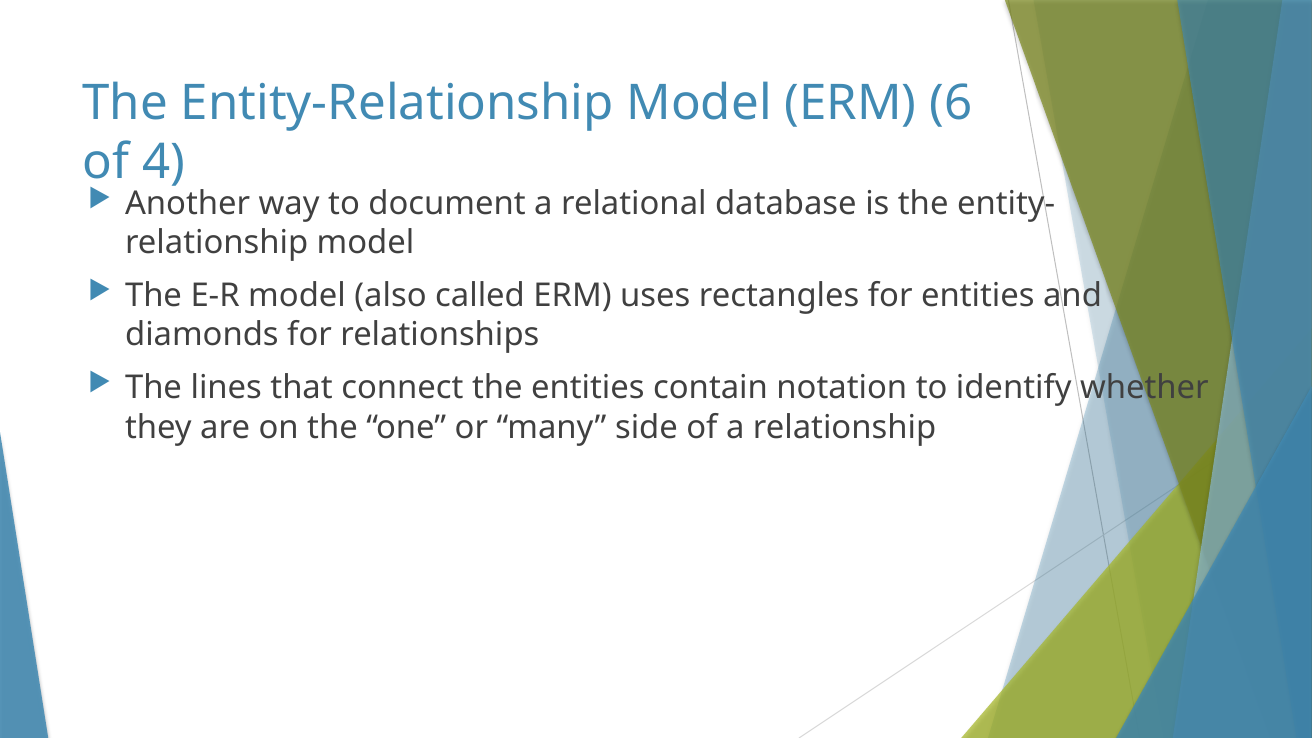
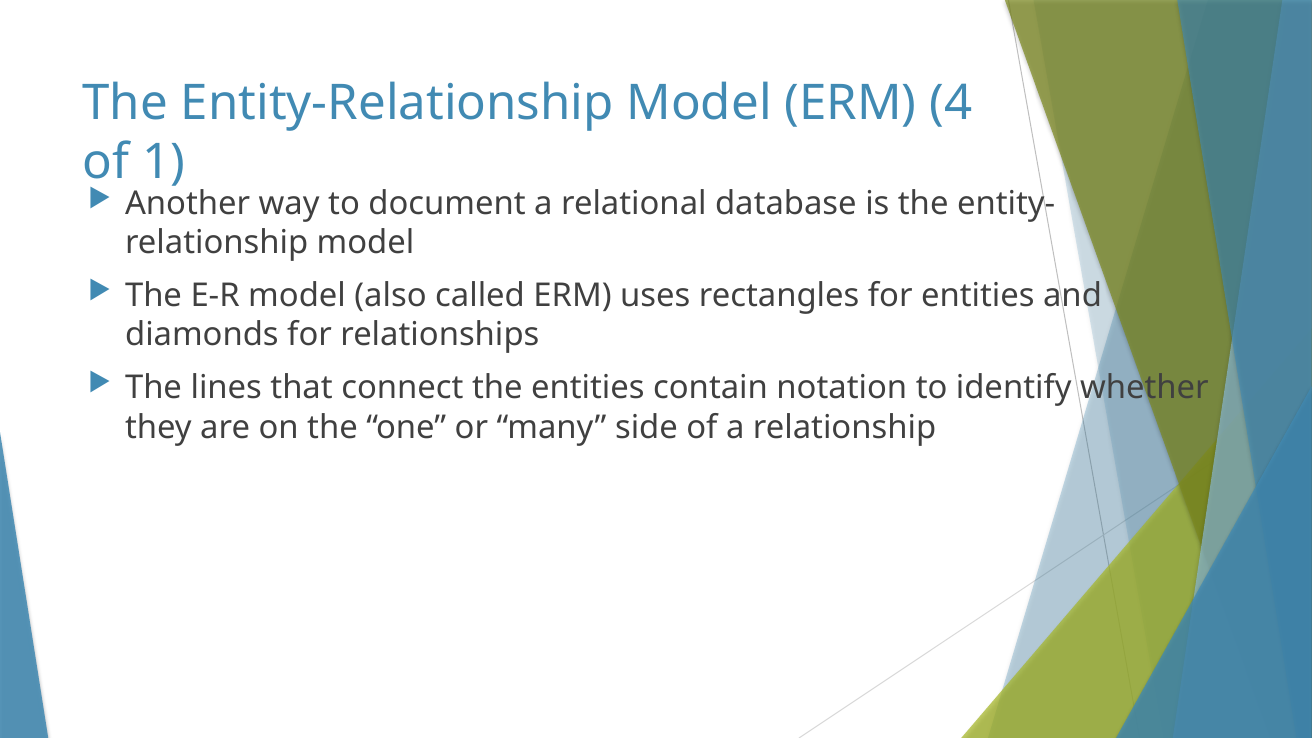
6: 6 -> 4
4: 4 -> 1
